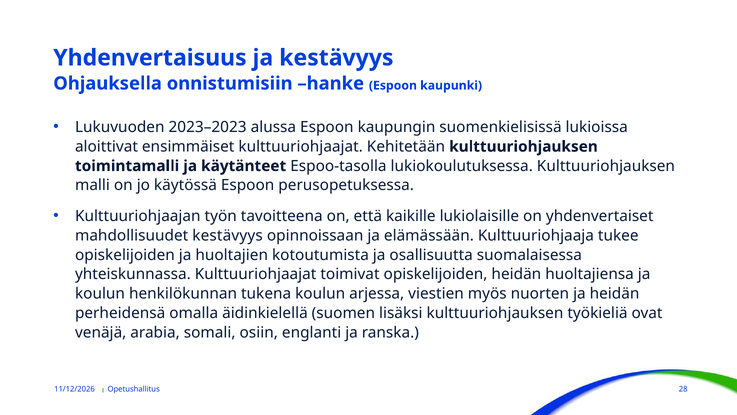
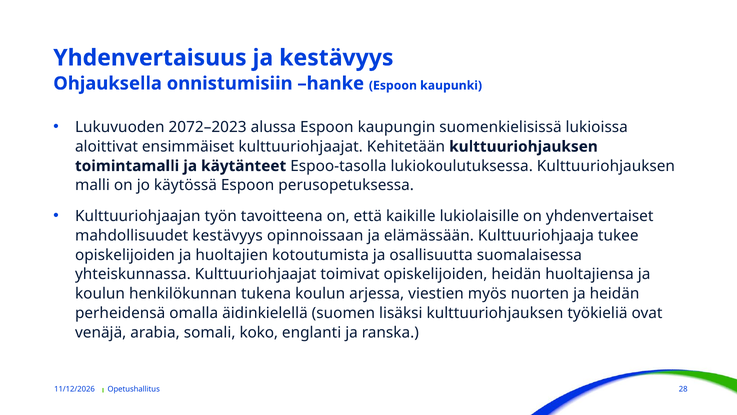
2023–2023: 2023–2023 -> 2072–2023
osiin: osiin -> koko
